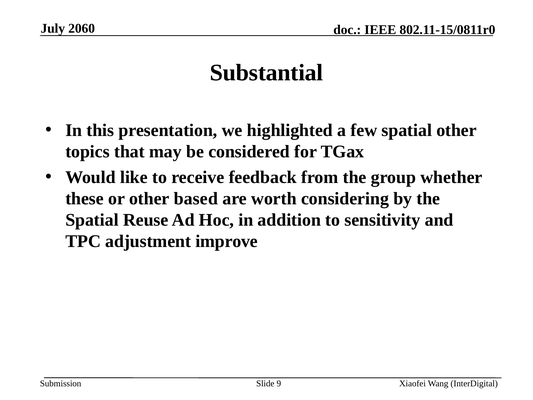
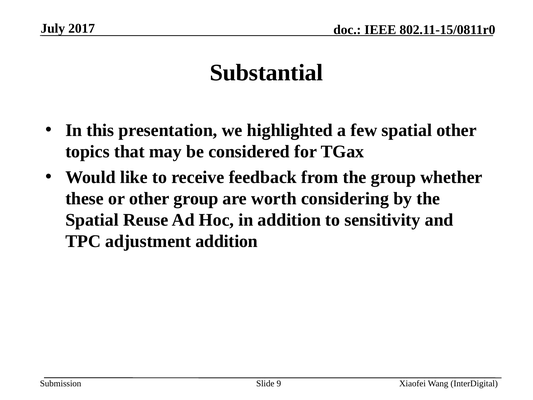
2060: 2060 -> 2017
other based: based -> group
adjustment improve: improve -> addition
